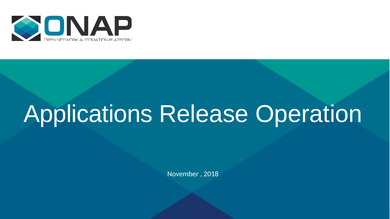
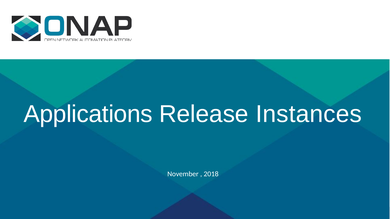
Operation: Operation -> Instances
